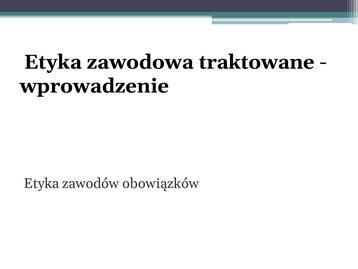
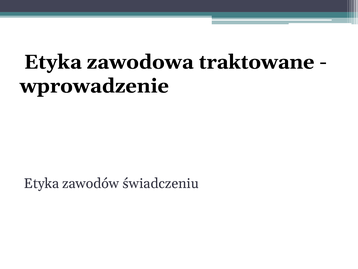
obowiązków: obowiązków -> świadczeniu
